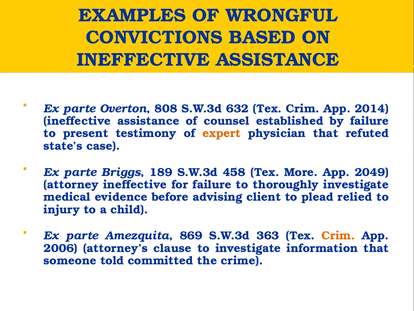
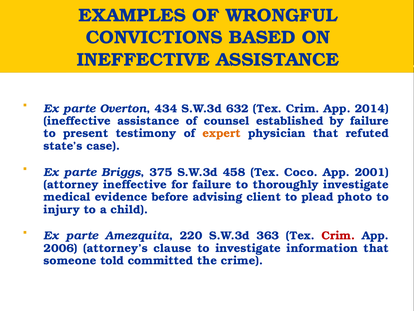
808: 808 -> 434
189: 189 -> 375
More: More -> Coco
2049: 2049 -> 2001
relied: relied -> photo
869: 869 -> 220
Crim at (338, 235) colour: orange -> red
